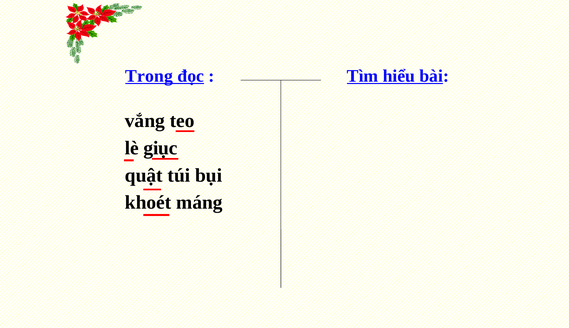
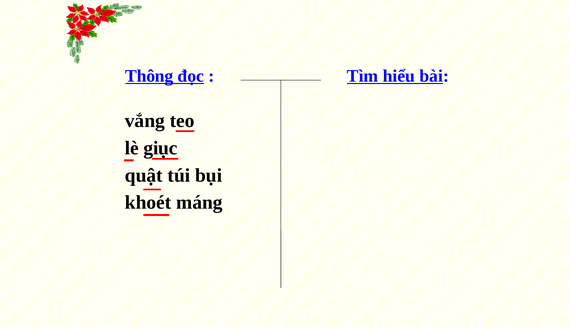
Trong: Trong -> Thông
